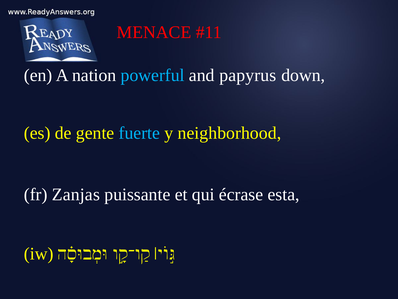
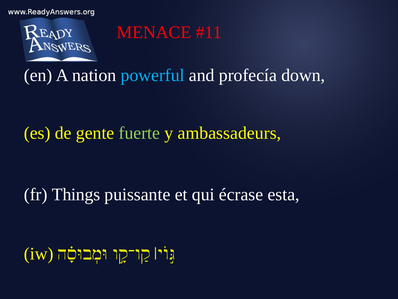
papyrus: papyrus -> profecía
fuerte colour: light blue -> light green
neighborhood: neighborhood -> ambassadeurs
Zanjas: Zanjas -> Things
